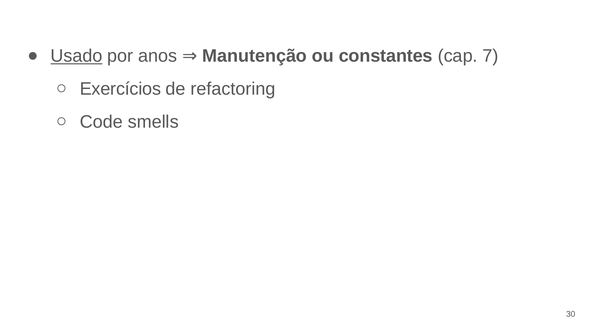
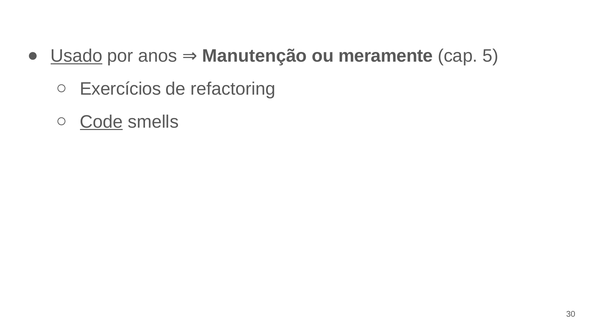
constantes: constantes -> meramente
7: 7 -> 5
Code underline: none -> present
